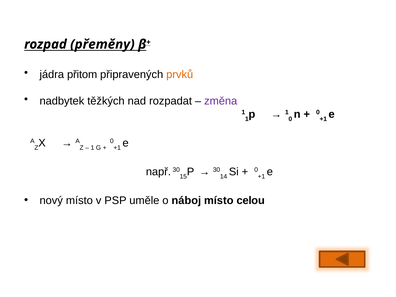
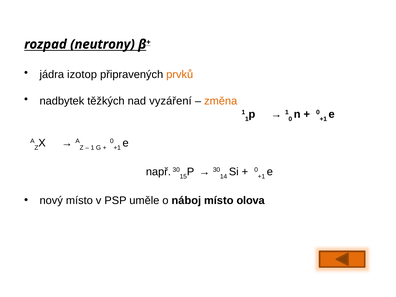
přeměny: přeměny -> neutrony
přitom: přitom -> izotop
rozpadat: rozpadat -> vyzáření
změna colour: purple -> orange
celou: celou -> olova
